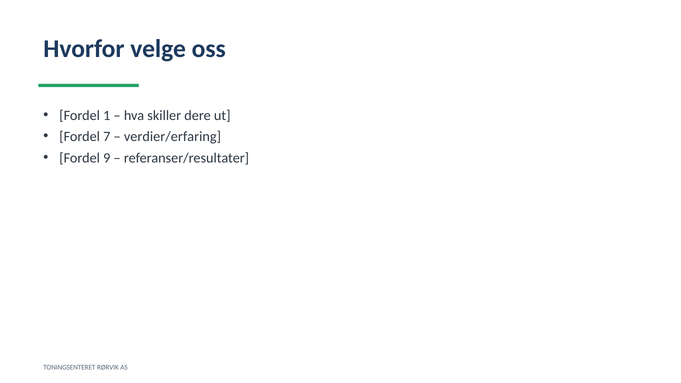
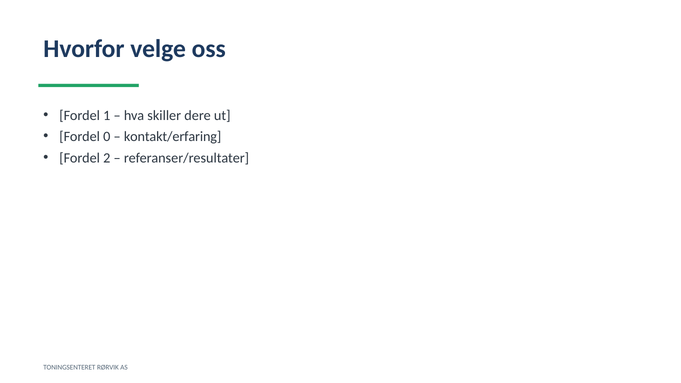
7: 7 -> 0
verdier/erfaring: verdier/erfaring -> kontakt/erfaring
9: 9 -> 2
